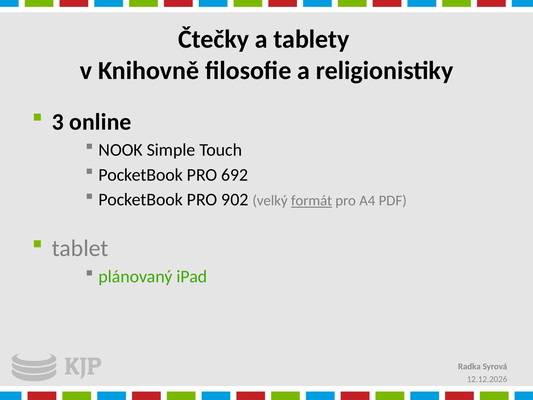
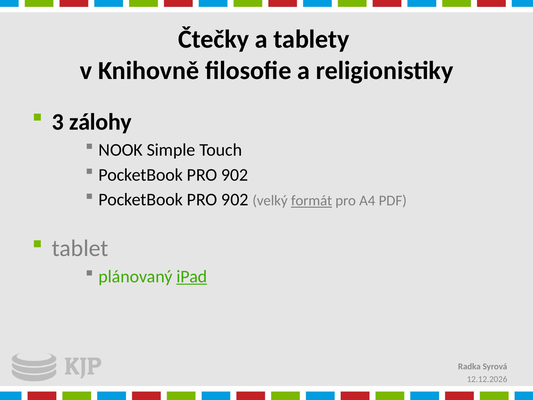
online: online -> zálohy
692 at (235, 175): 692 -> 902
iPad underline: none -> present
